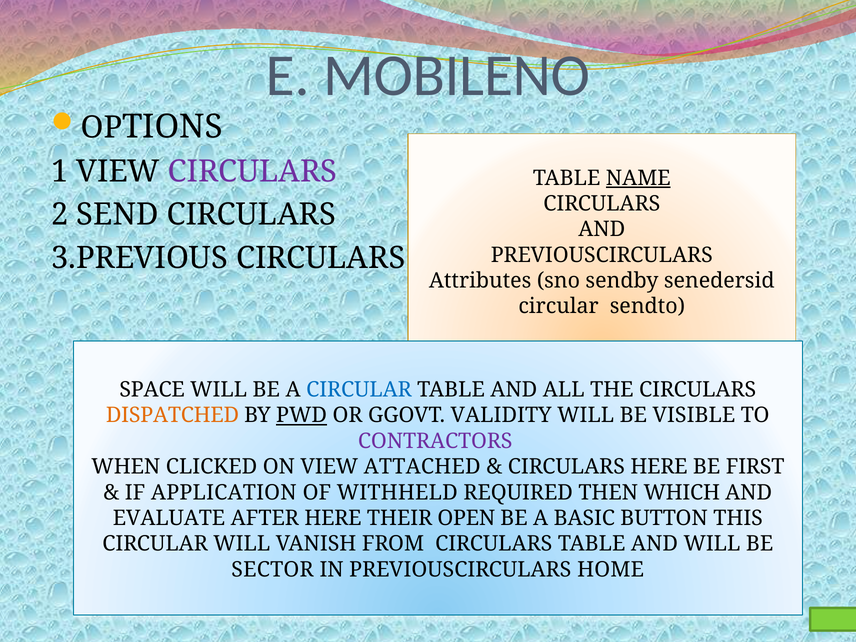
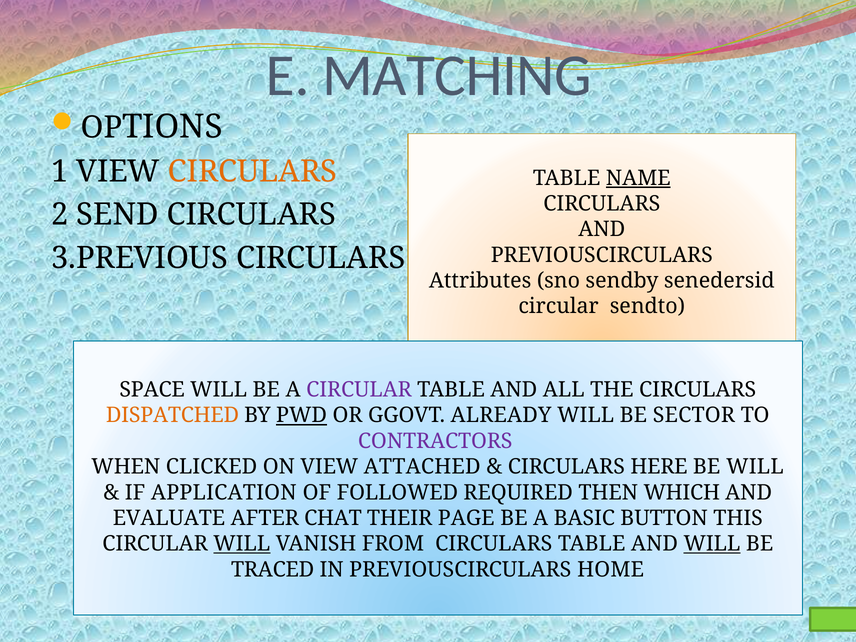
MOBILENO: MOBILENO -> MATCHING
CIRCULARS at (253, 171) colour: purple -> orange
CIRCULAR at (359, 390) colour: blue -> purple
VALIDITY: VALIDITY -> ALREADY
VISIBLE: VISIBLE -> SECTOR
BE FIRST: FIRST -> WILL
WITHHELD: WITHHELD -> FOLLOWED
AFTER HERE: HERE -> CHAT
OPEN: OPEN -> PAGE
WILL at (242, 544) underline: none -> present
WILL at (712, 544) underline: none -> present
SECTOR: SECTOR -> TRACED
